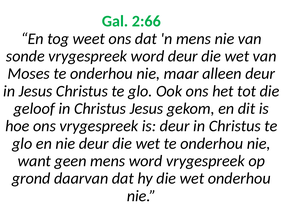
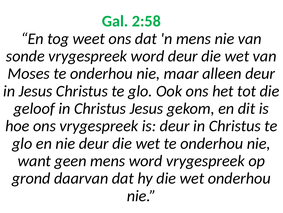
2:66: 2:66 -> 2:58
